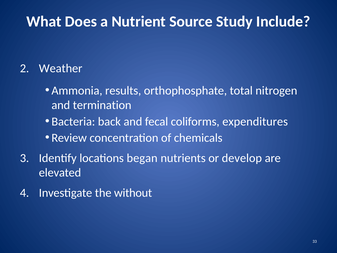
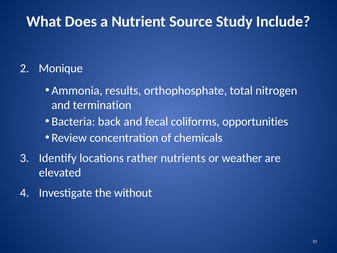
Weather: Weather -> Monique
expenditures: expenditures -> opportunities
began: began -> rather
develop: develop -> weather
